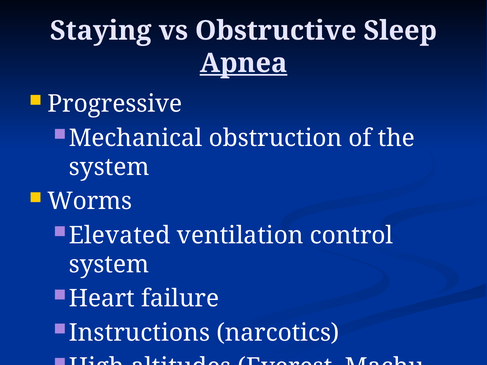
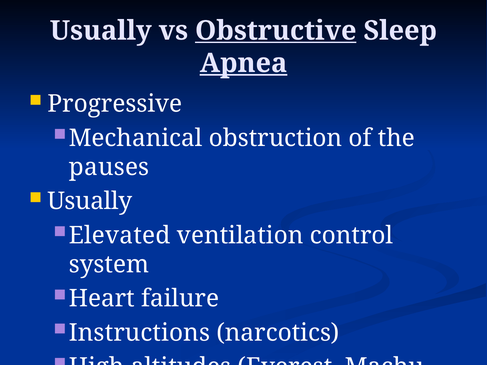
Staying at (101, 31): Staying -> Usually
Obstructive underline: none -> present
system at (109, 167): system -> pauses
Worms at (90, 201): Worms -> Usually
